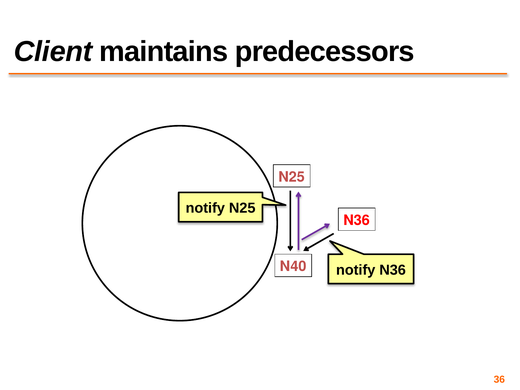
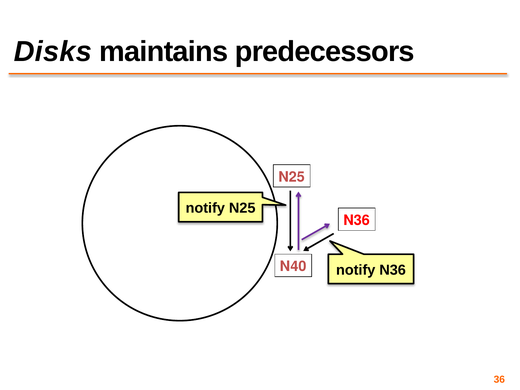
Client: Client -> Disks
